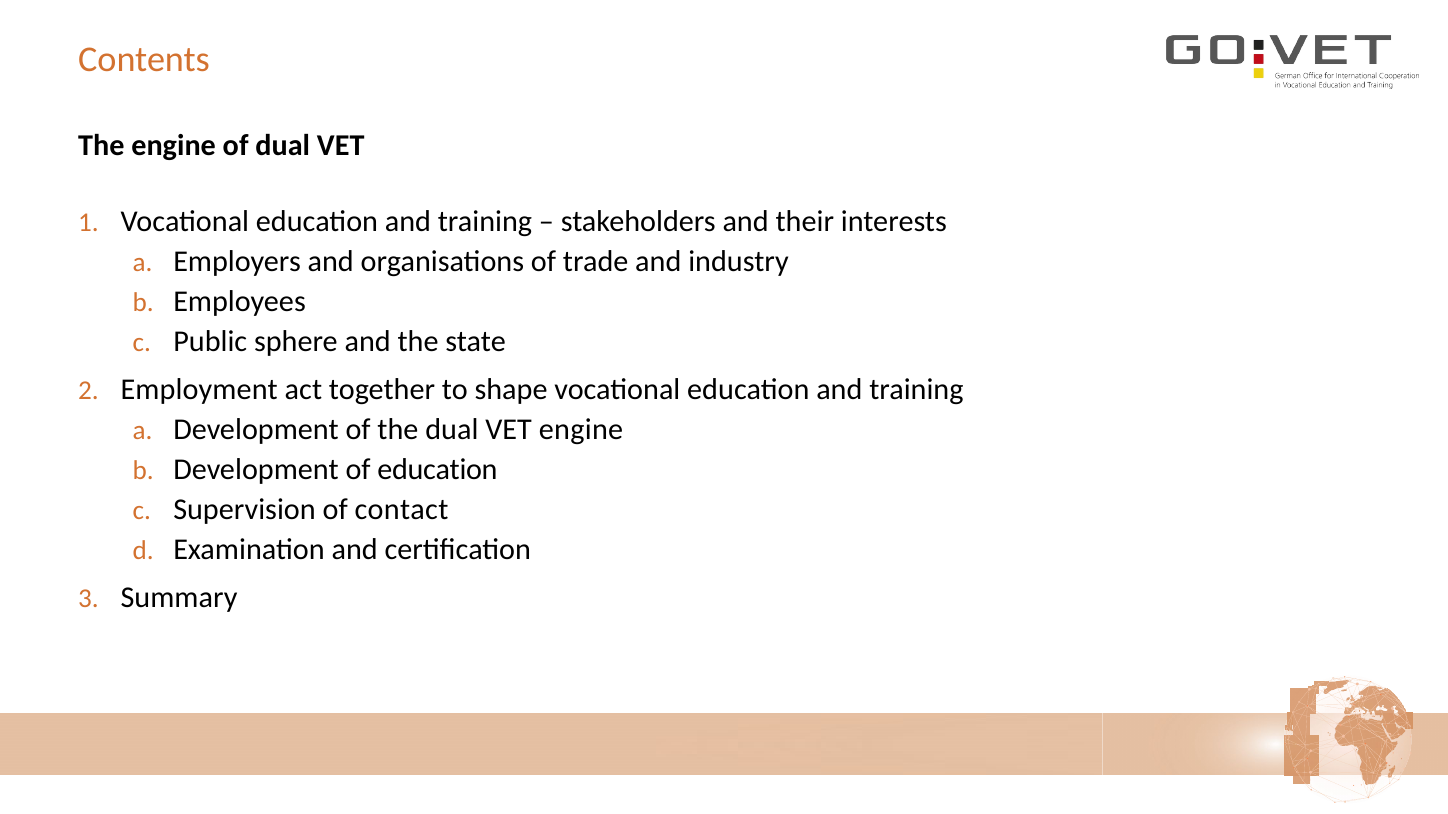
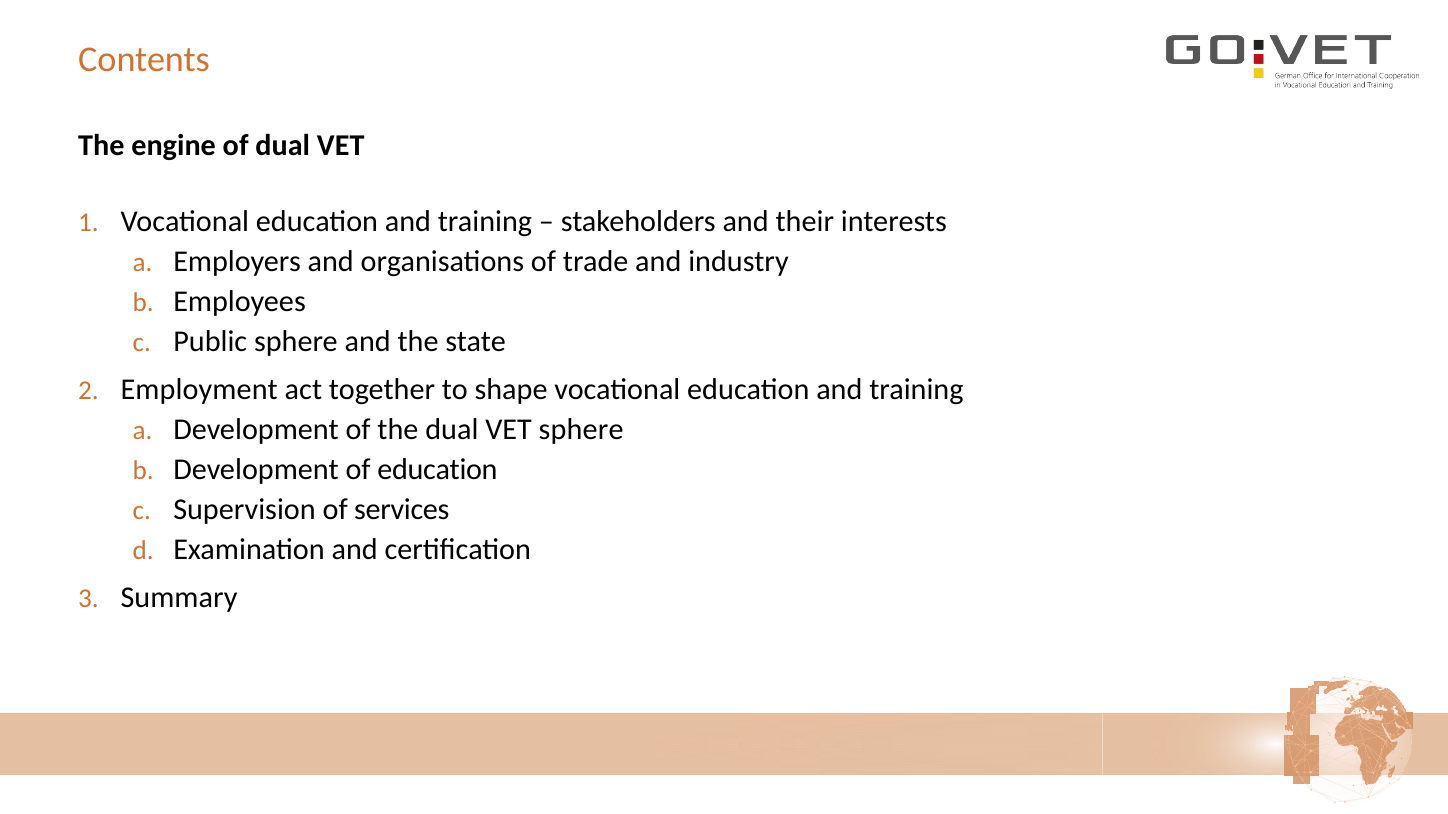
VET engine: engine -> sphere
contact: contact -> services
